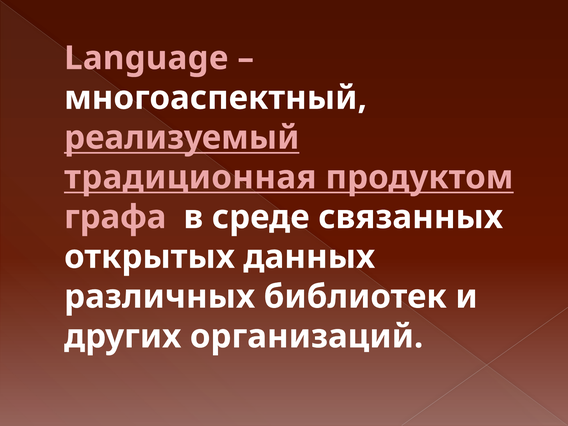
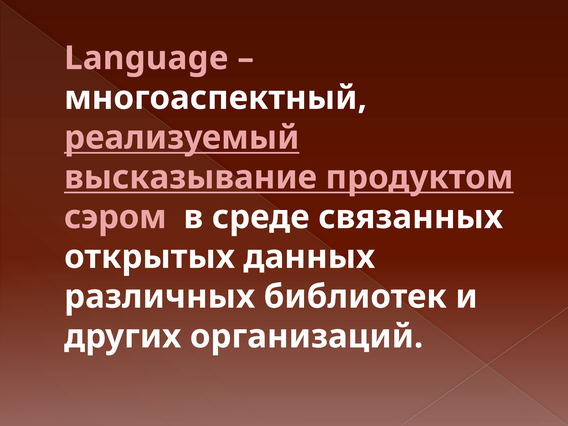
традиционная: традиционная -> высказывание
графа: графа -> сэром
